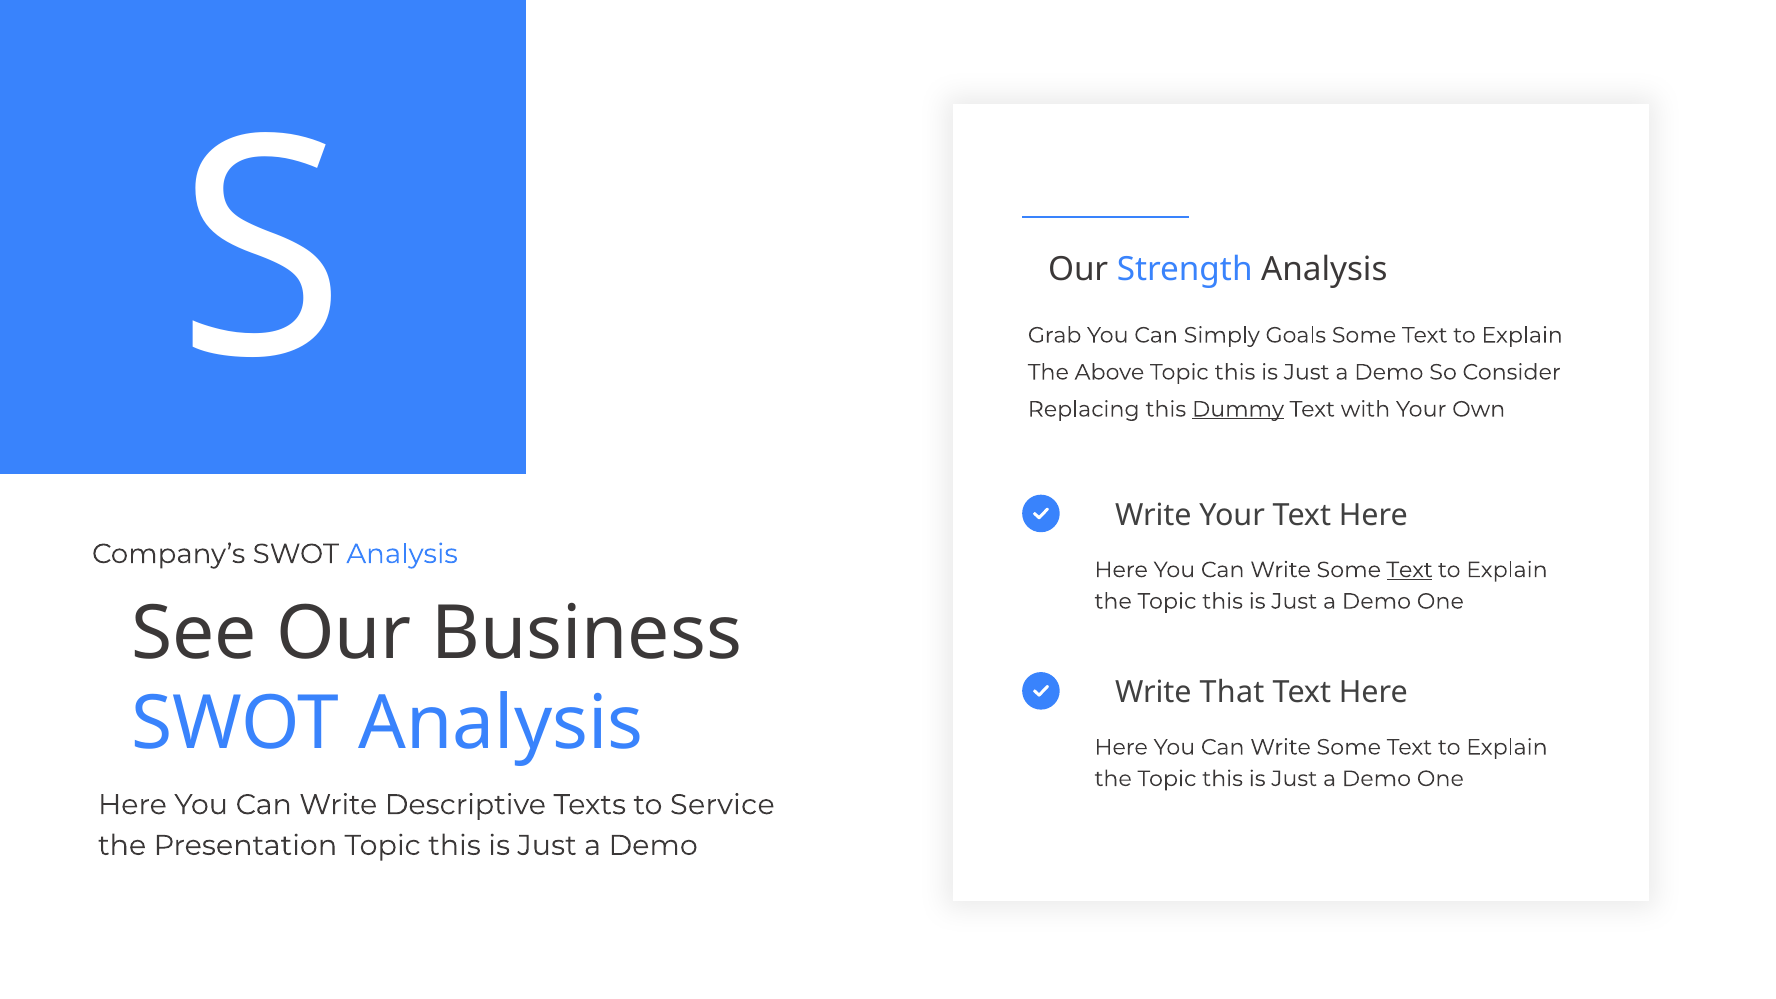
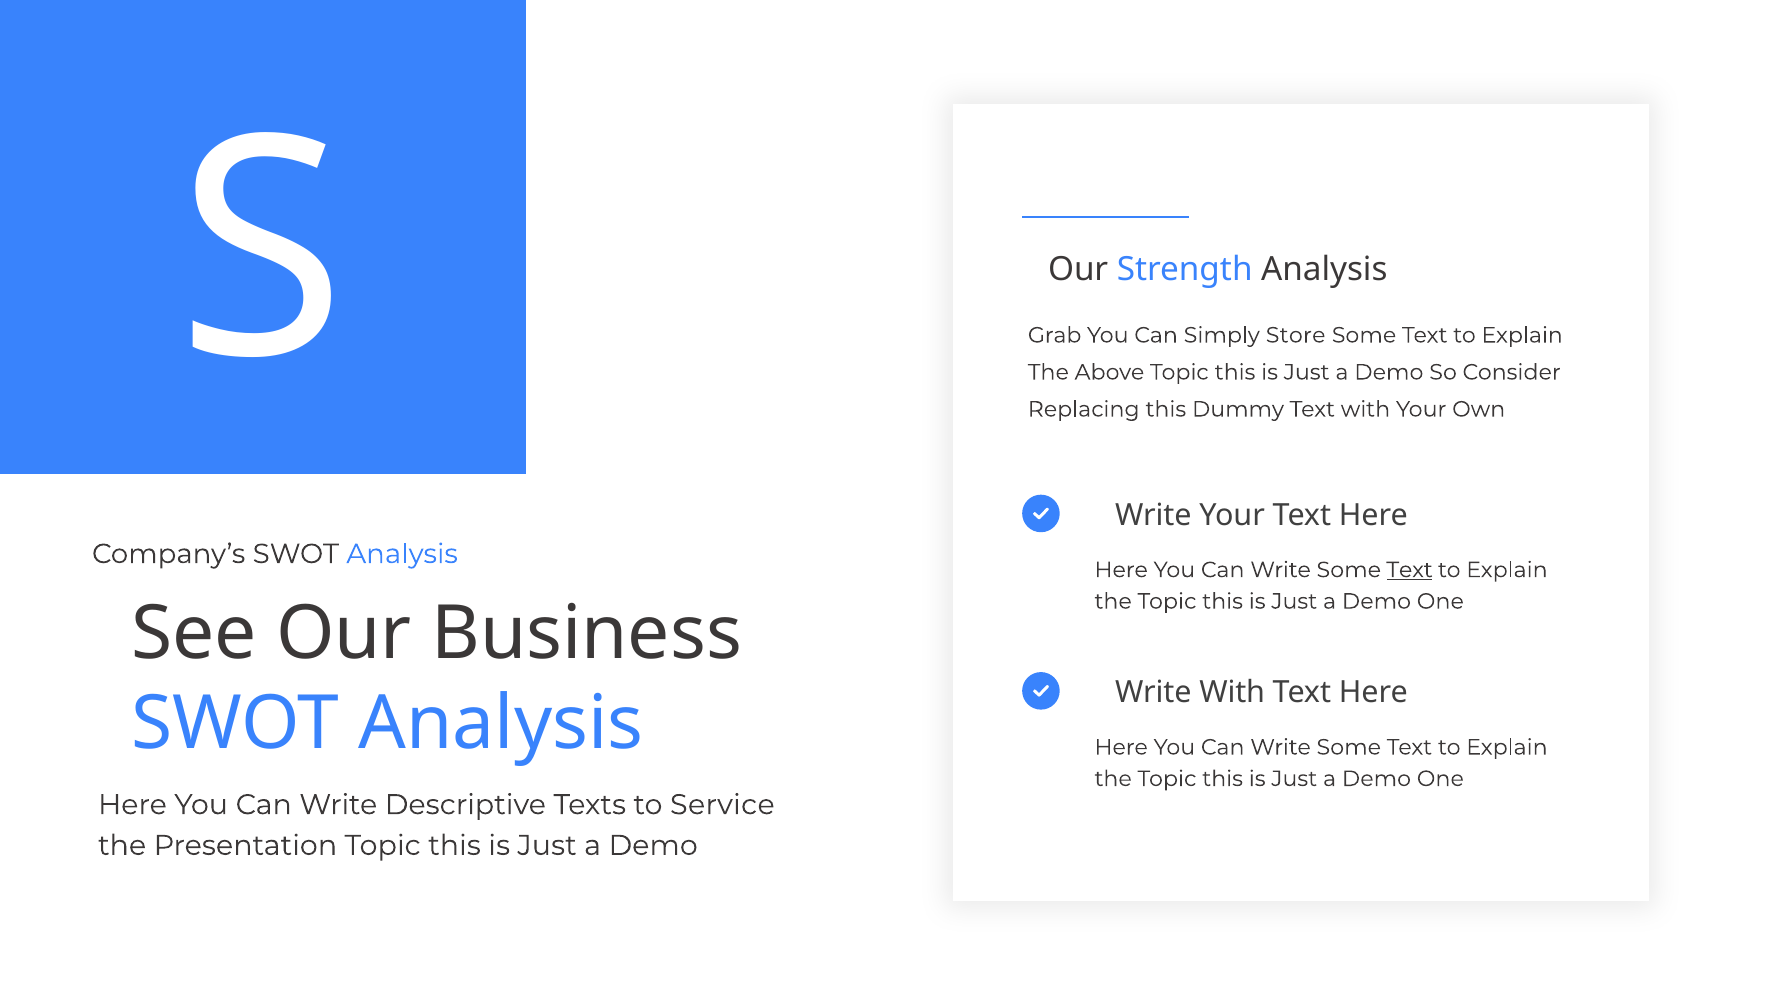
Goals: Goals -> Store
Dummy underline: present -> none
Write That: That -> With
